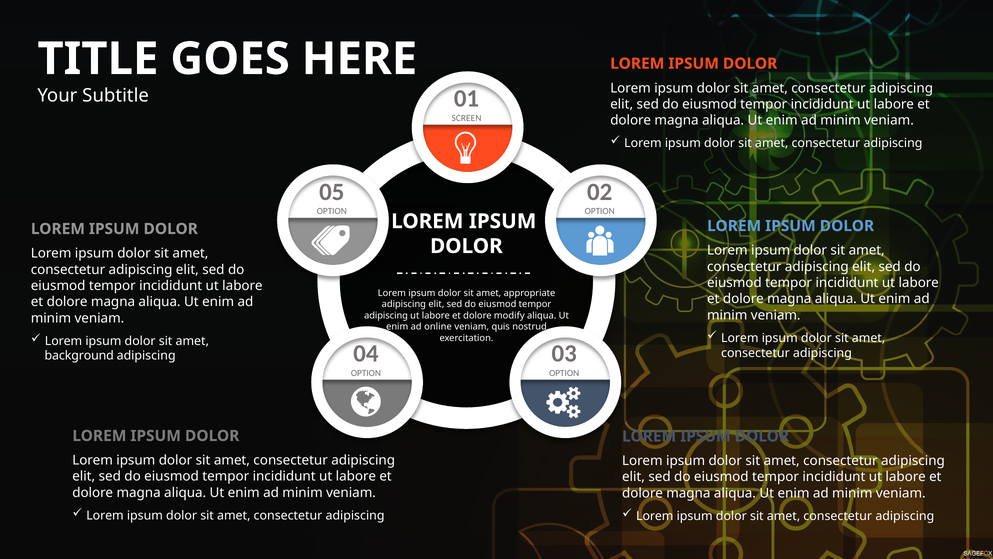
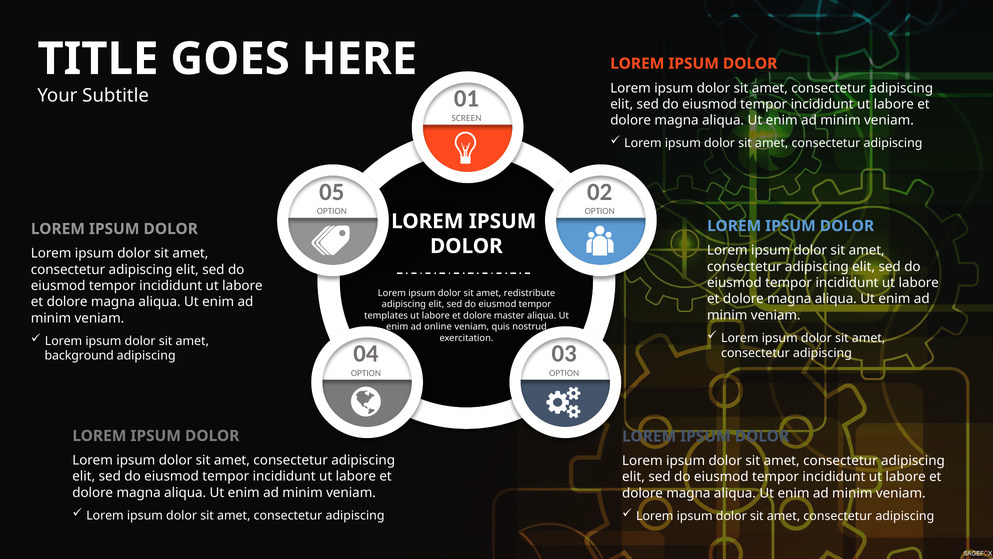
appropriate: appropriate -> redistribute
adipiscing at (386, 315): adipiscing -> templates
modify: modify -> master
